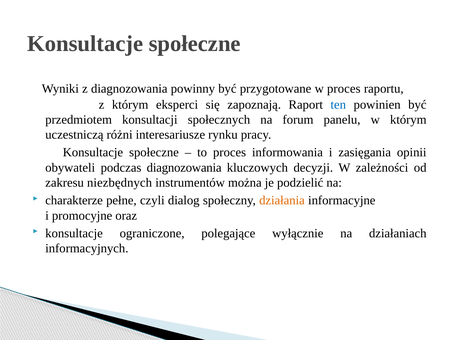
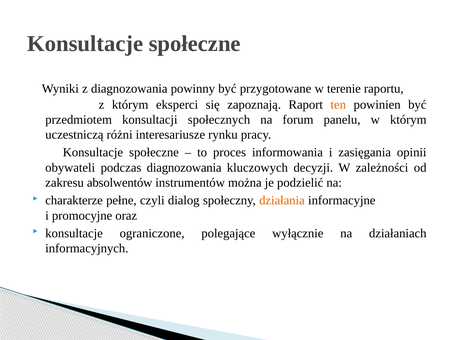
w proces: proces -> terenie
ten colour: blue -> orange
niezbędnych: niezbędnych -> absolwentów
